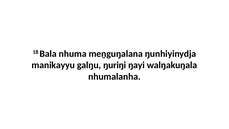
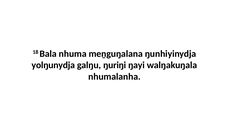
manikayyu: manikayyu -> yolŋunydja
